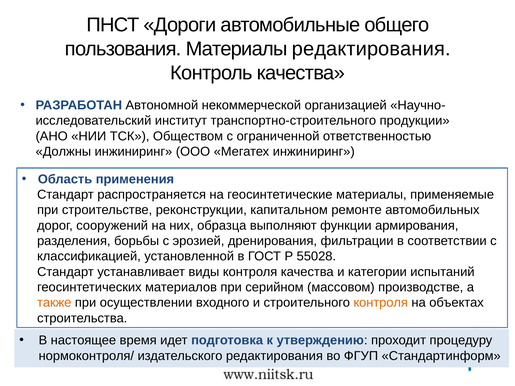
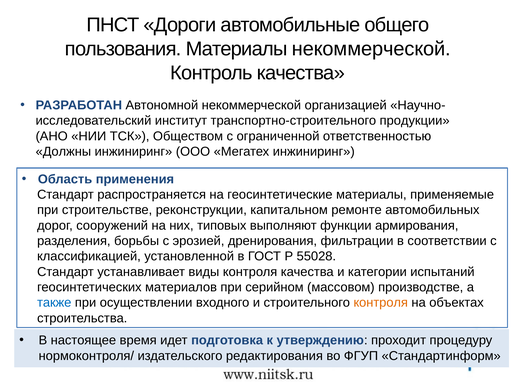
Материалы редактирования: редактирования -> некоммерческой
образца: образца -> типовых
также colour: orange -> blue
